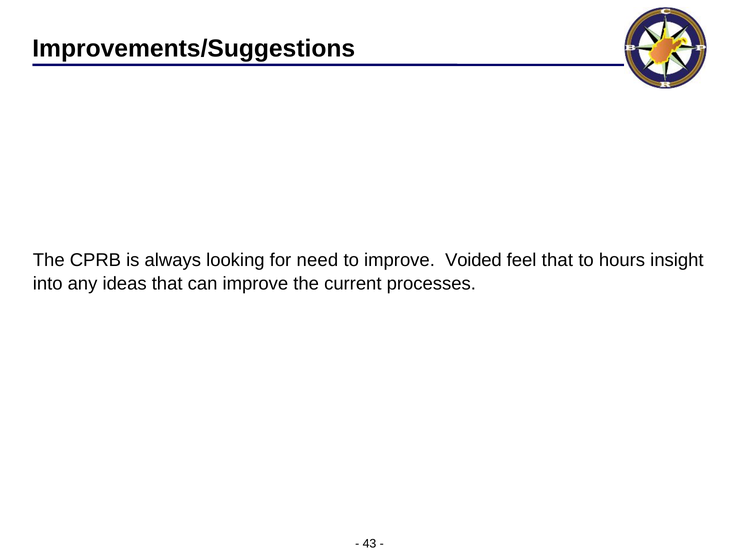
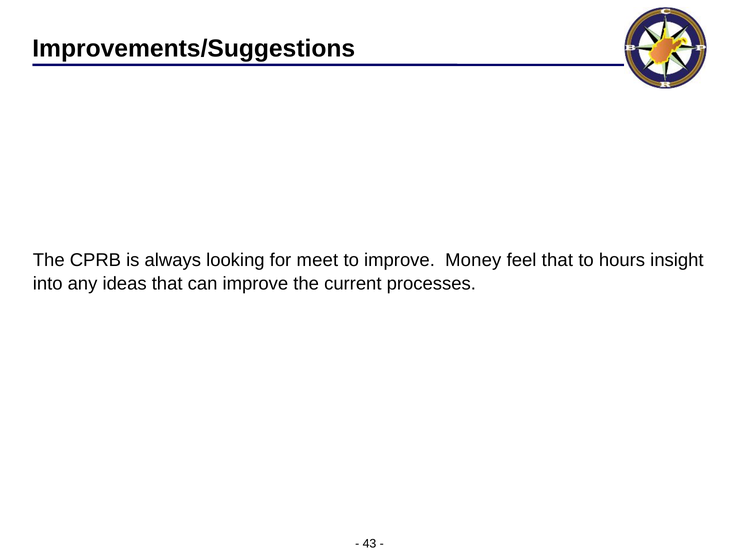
need: need -> meet
Voided: Voided -> Money
